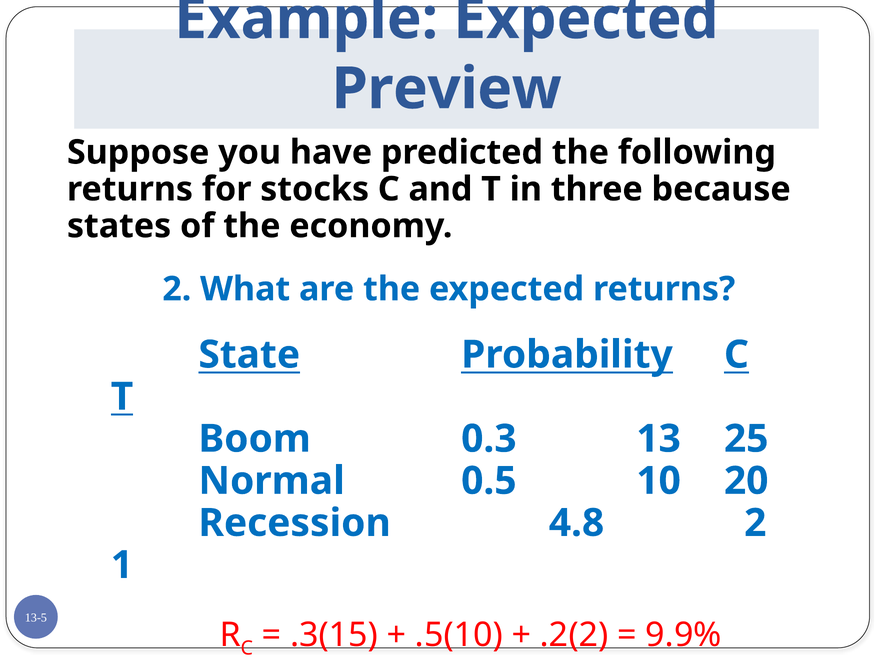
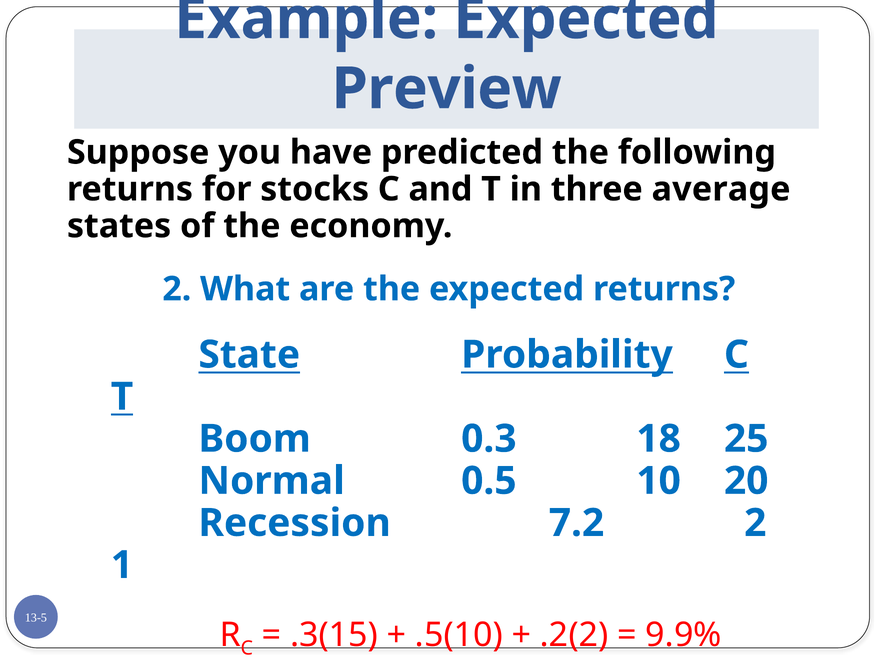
because: because -> average
13: 13 -> 18
4.8: 4.8 -> 7.2
